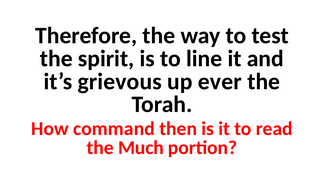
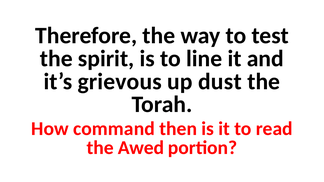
ever: ever -> dust
Much: Much -> Awed
